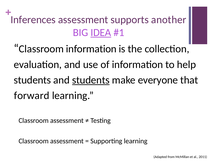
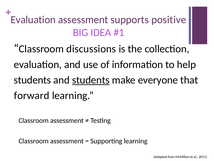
Inferences at (33, 20): Inferences -> Evaluation
another: another -> positive
IDEA underline: present -> none
Classroom information: information -> discussions
